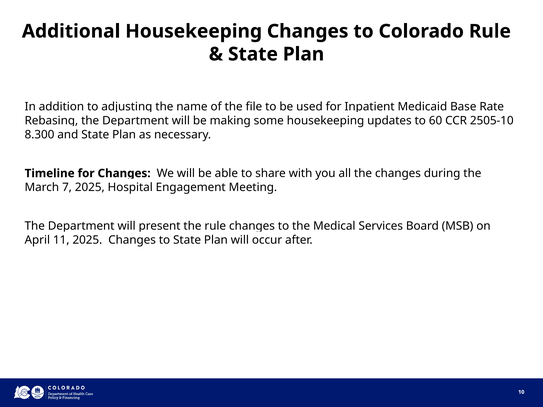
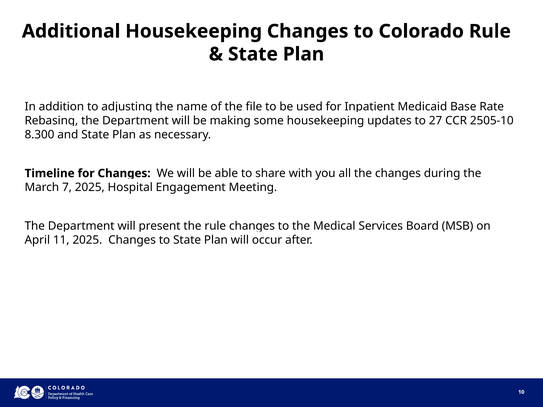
60: 60 -> 27
